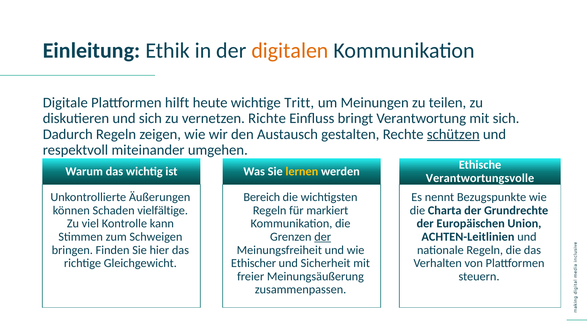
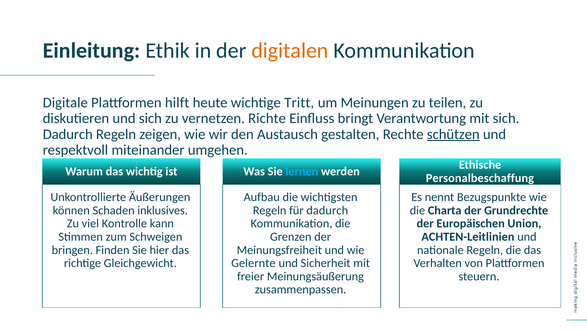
lernen colour: yellow -> light blue
Verantwortungsvolle: Verantwortungsvolle -> Personalbeschaffung
Bereich: Bereich -> Aufbau
vielfältige: vielfältige -> inklusives
für markiert: markiert -> dadurch
der at (323, 237) underline: present -> none
Ethischer: Ethischer -> Gelernte
